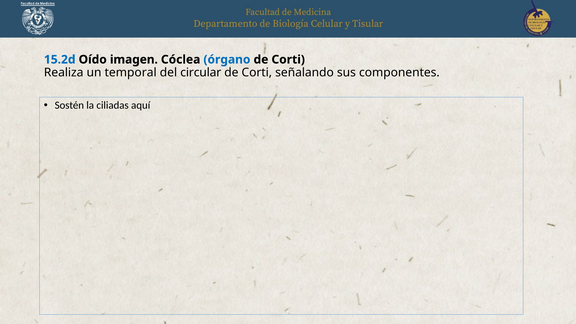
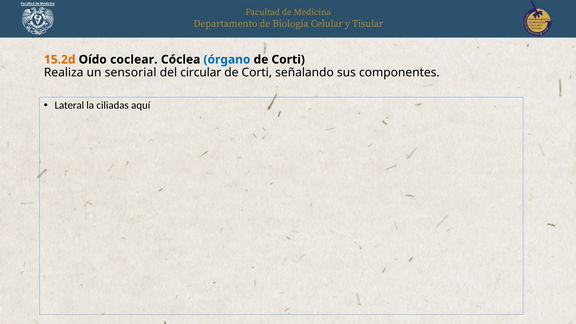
15.2d colour: blue -> orange
imagen: imagen -> coclear
temporal: temporal -> sensorial
Sostén: Sostén -> Lateral
